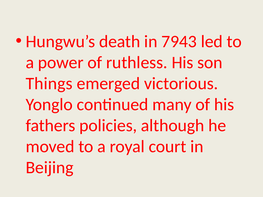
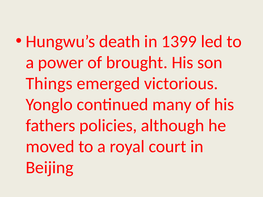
7943: 7943 -> 1399
ruthless: ruthless -> brought
